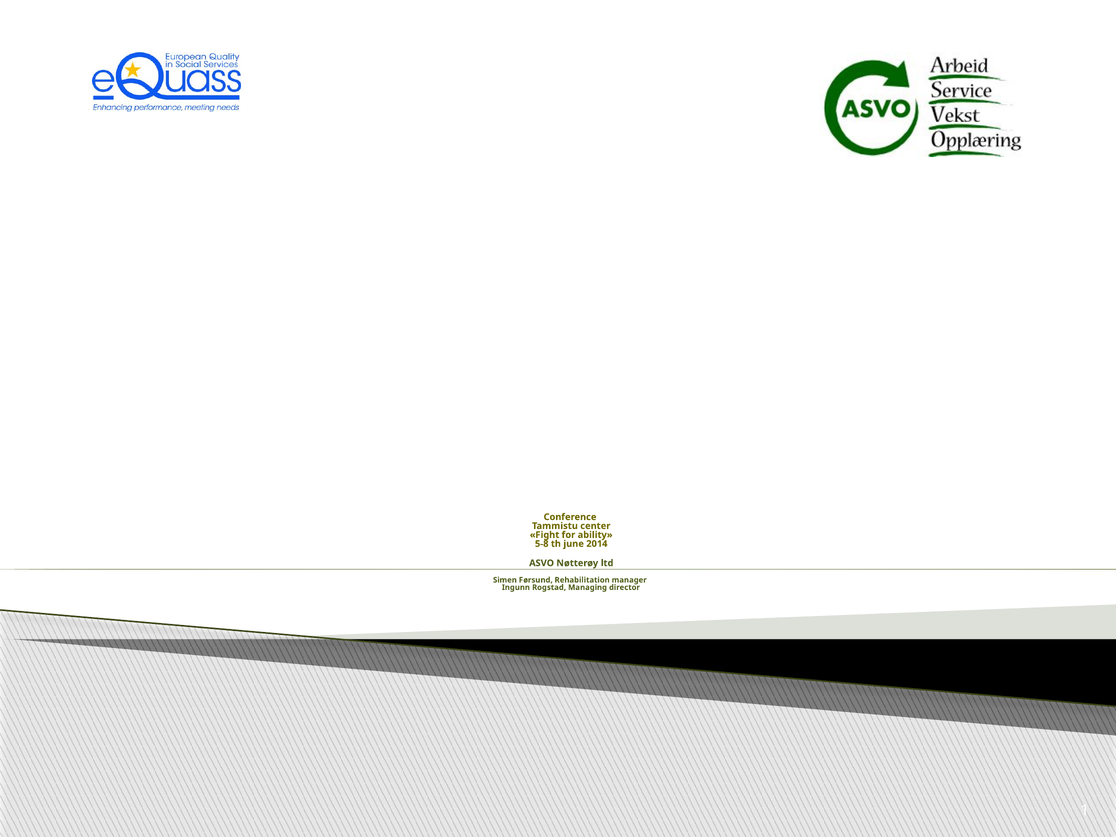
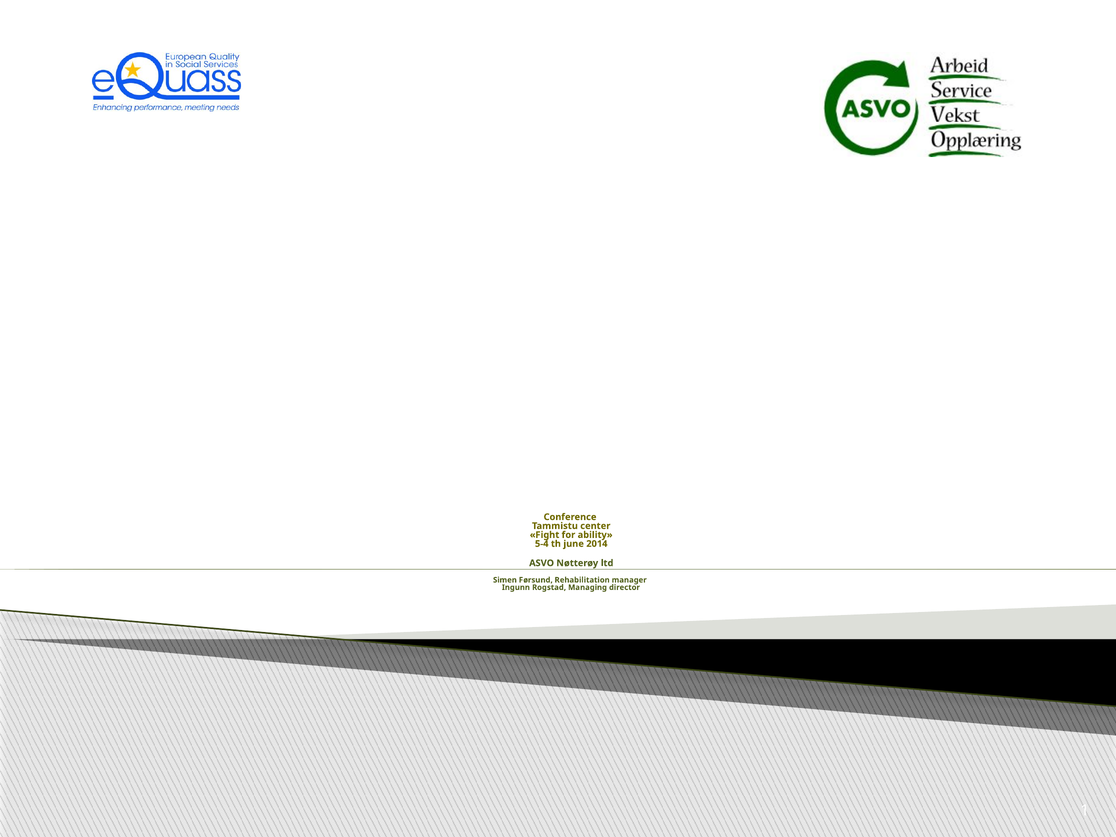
5-8: 5-8 -> 5-4
